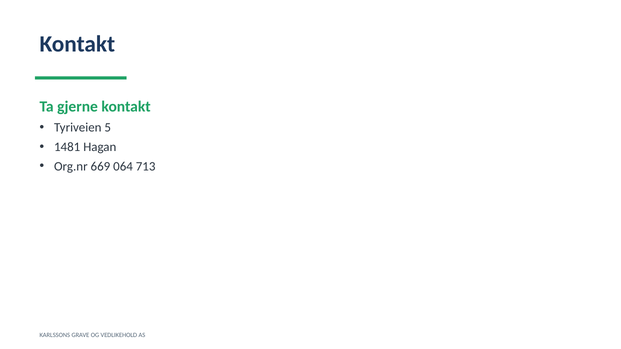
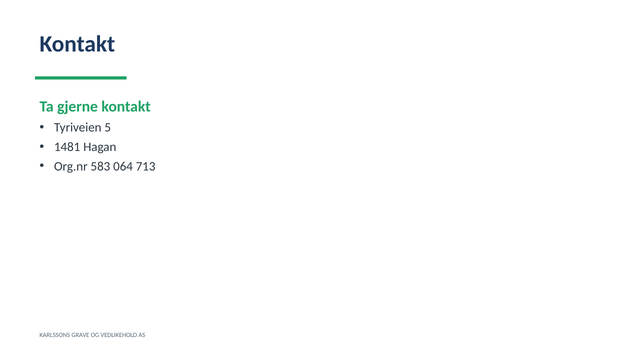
669: 669 -> 583
